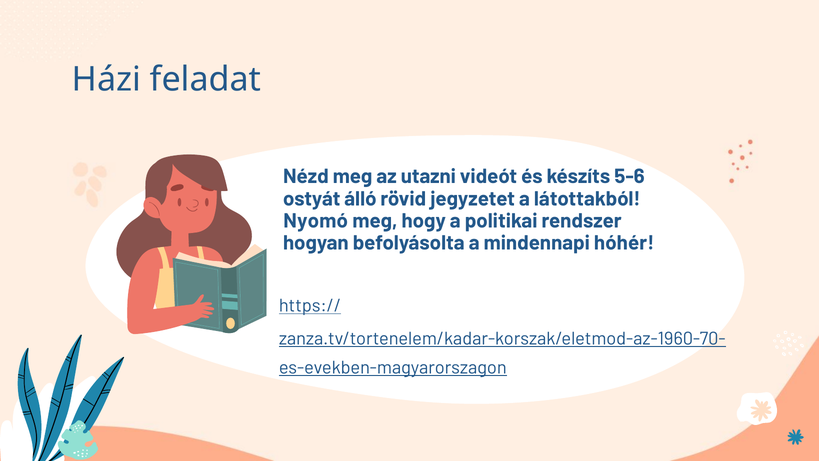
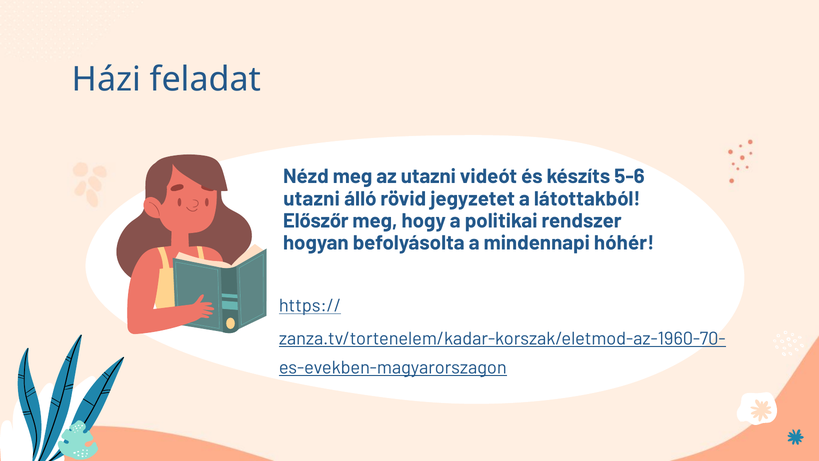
ostyát at (312, 199): ostyát -> utazni
Nyomó: Nyomó -> Előszőr
